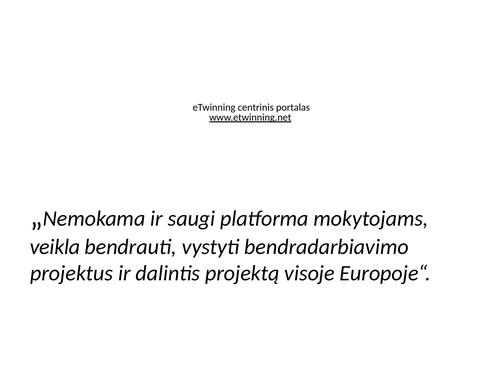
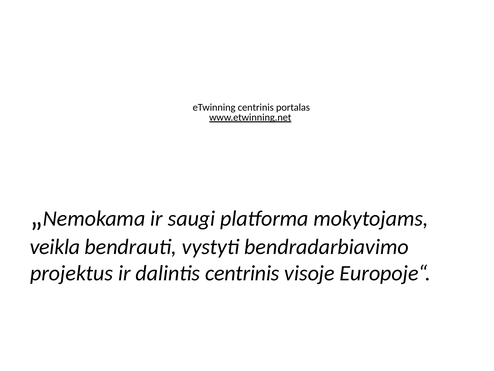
dalintis projektą: projektą -> centrinis
